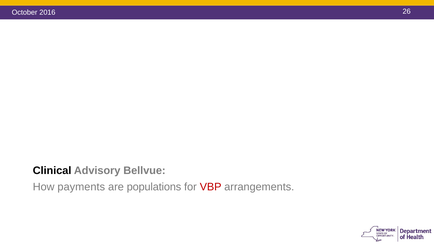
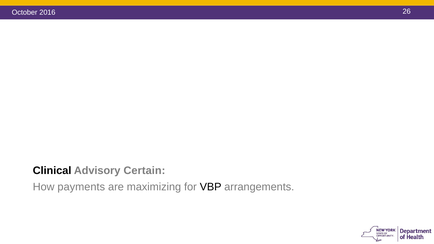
Bellvue: Bellvue -> Certain
populations: populations -> maximizing
VBP colour: red -> black
